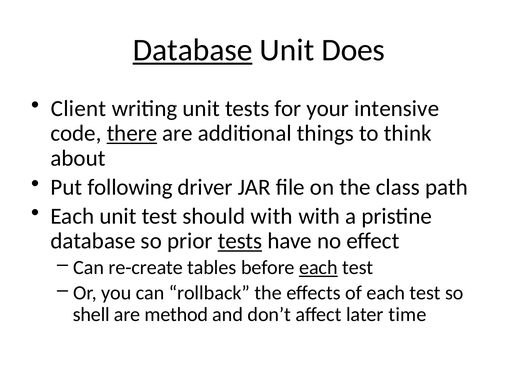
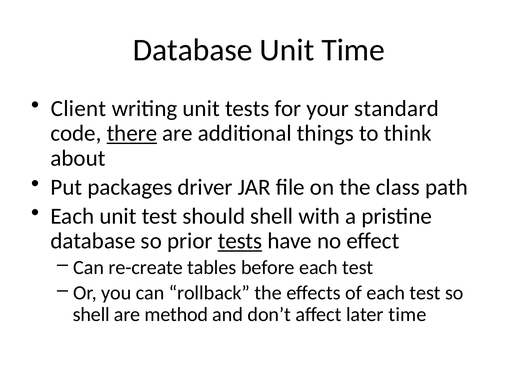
Database at (193, 50) underline: present -> none
Unit Does: Does -> Time
intensive: intensive -> standard
following: following -> packages
should with: with -> shell
each at (318, 268) underline: present -> none
